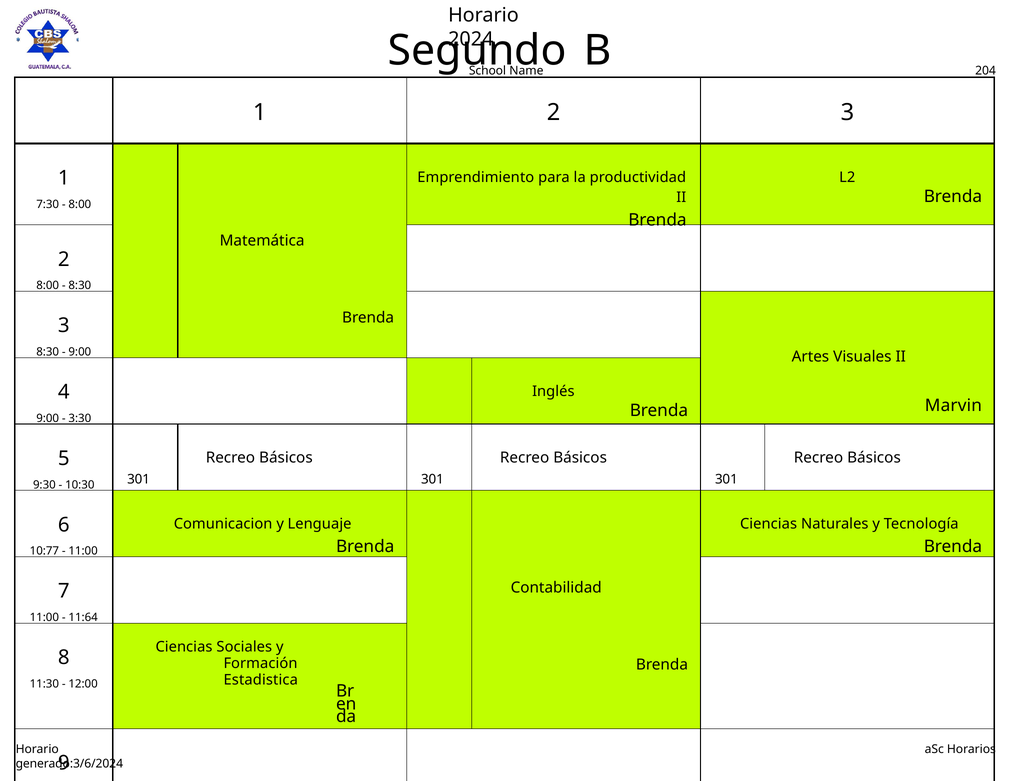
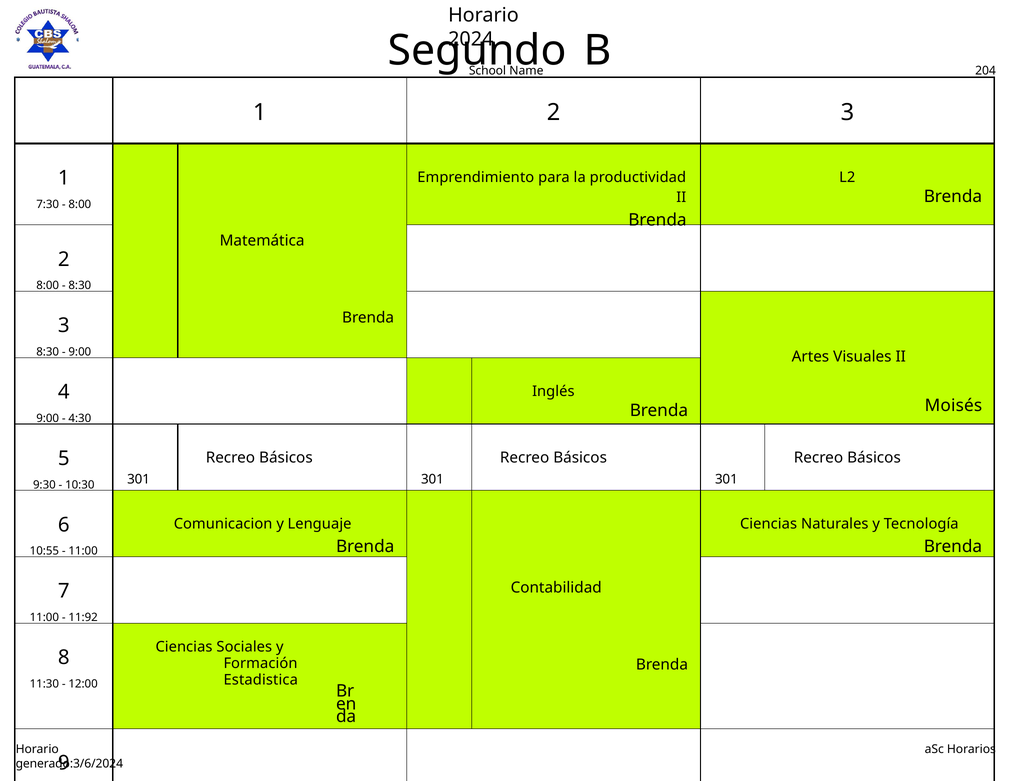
Marvin: Marvin -> Moisés
3:30: 3:30 -> 4:30
10:77: 10:77 -> 10:55
11:64: 11:64 -> 11:92
